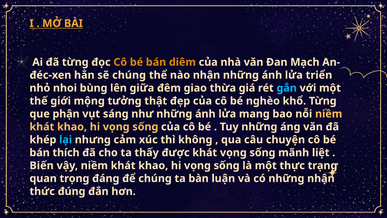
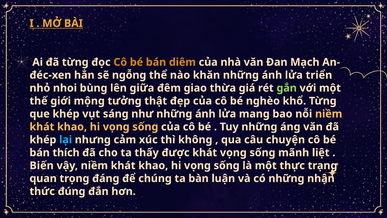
sẽ chúng: chúng -> ngỗng
nhận at (207, 75): nhận -> khăn
gắn colour: light blue -> light green
que phận: phận -> khép
